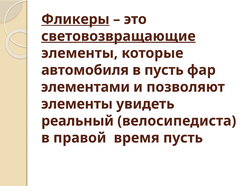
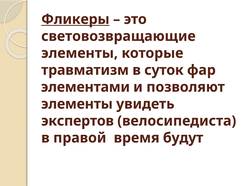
световозвращающие underline: present -> none
автомобиля: автомобиля -> травматизм
в пусть: пусть -> суток
реальный: реальный -> экспертов
время пусть: пусть -> будут
